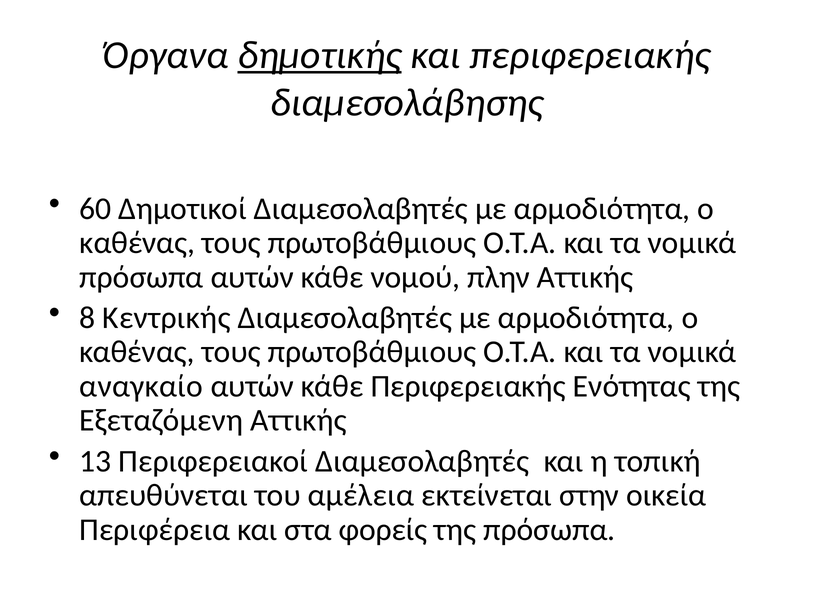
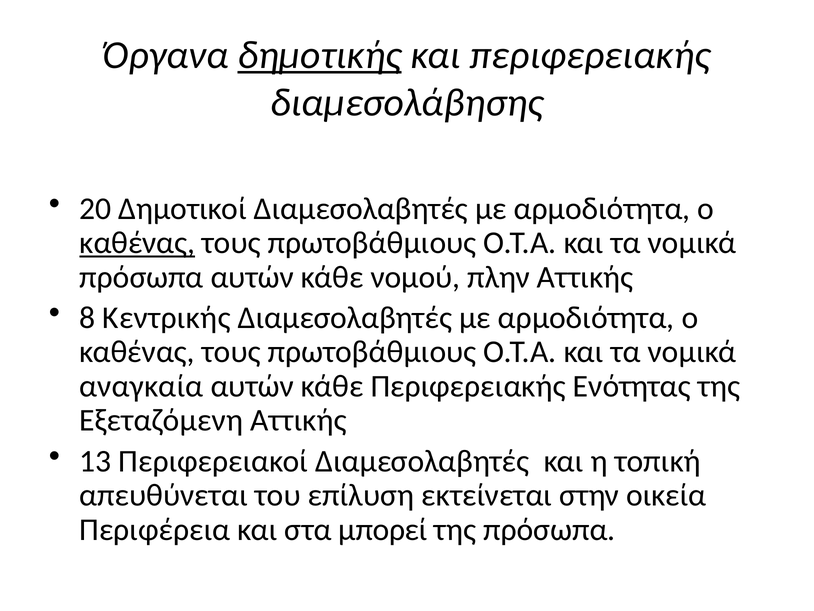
60: 60 -> 20
καθένας at (137, 243) underline: none -> present
αναγκαίο: αναγκαίο -> αναγκαία
αμέλεια: αμέλεια -> επίλυση
φορείς: φορείς -> μπορεί
